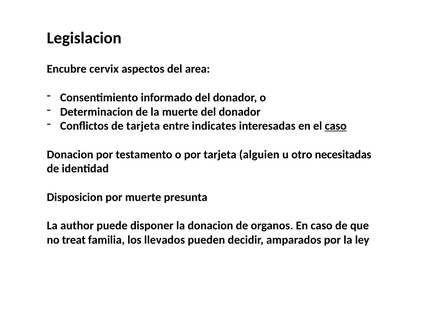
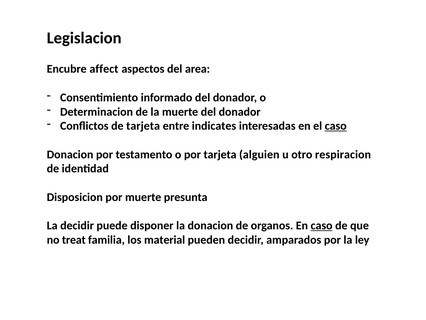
cervix: cervix -> affect
necesitadas: necesitadas -> respiracion
La author: author -> decidir
caso at (322, 225) underline: none -> present
llevados: llevados -> material
